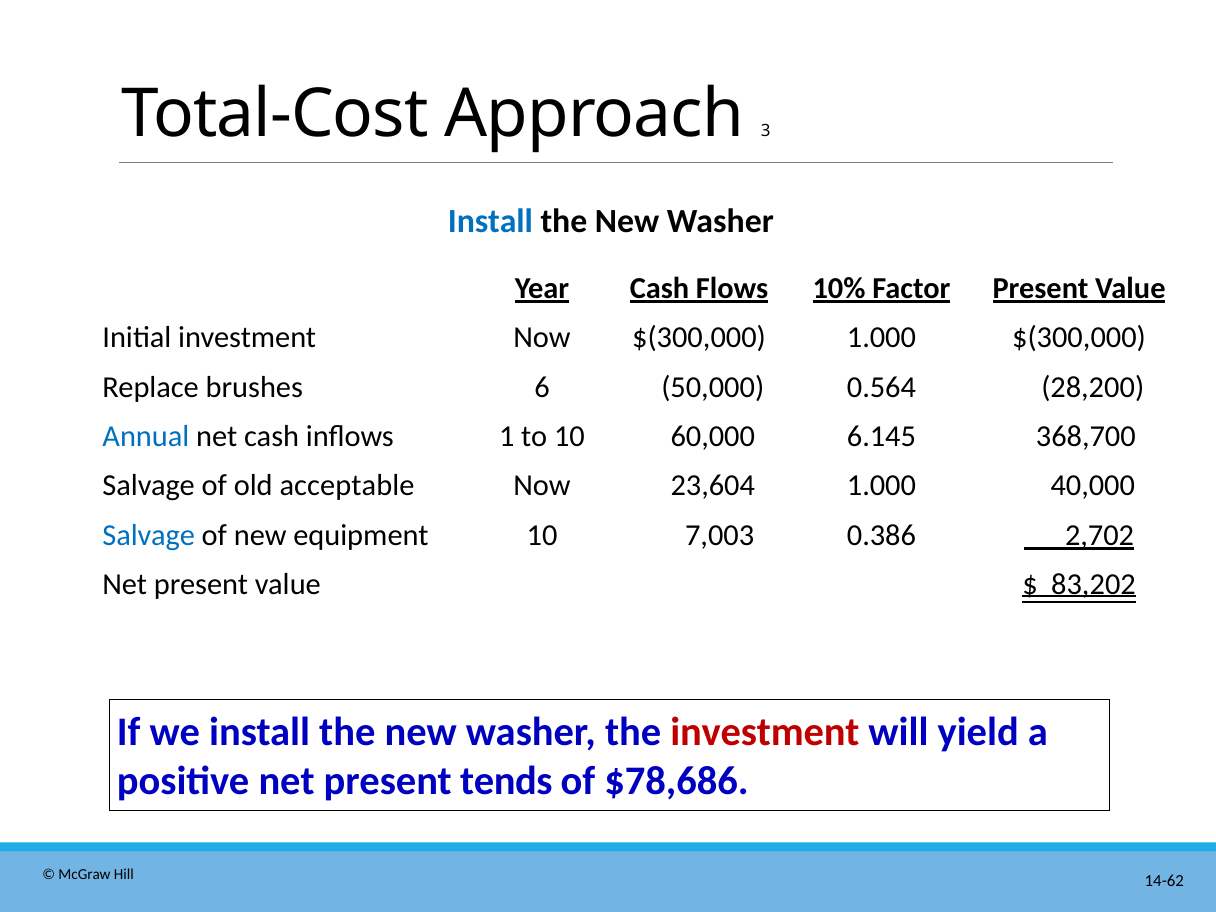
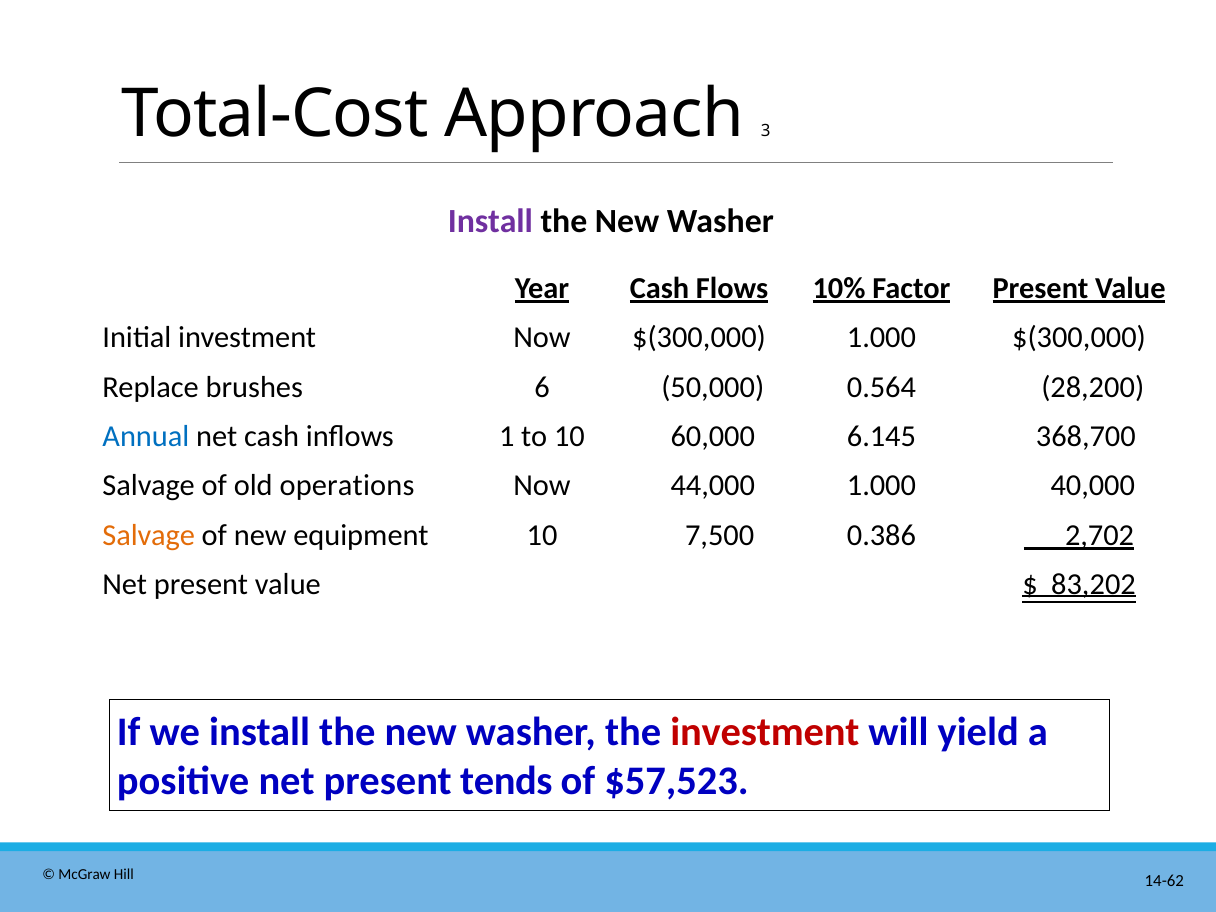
Install at (490, 221) colour: blue -> purple
acceptable: acceptable -> operations
23,604: 23,604 -> 44,000
Salvage at (149, 535) colour: blue -> orange
7,003: 7,003 -> 7,500
$78,686: $78,686 -> $57,523
